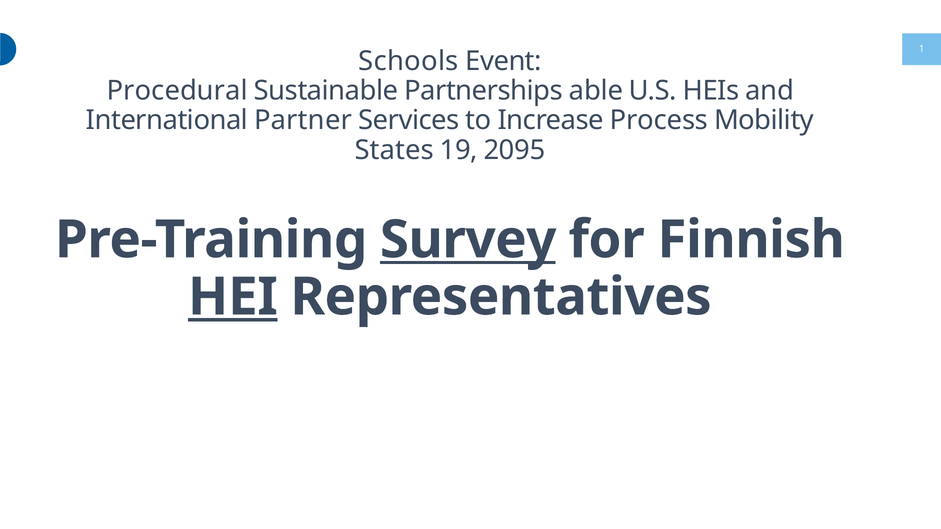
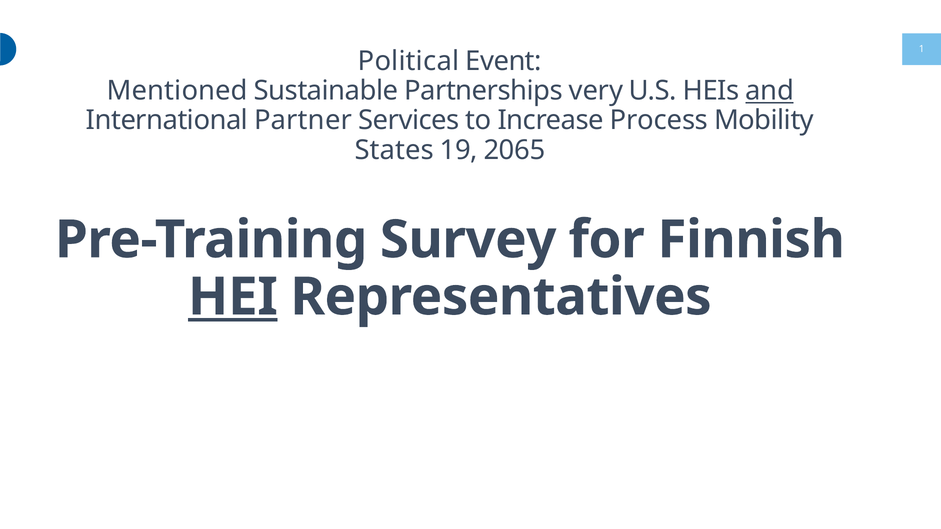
Schools: Schools -> Political
Procedural: Procedural -> Mentioned
able: able -> very
and underline: none -> present
2095: 2095 -> 2065
Survey underline: present -> none
